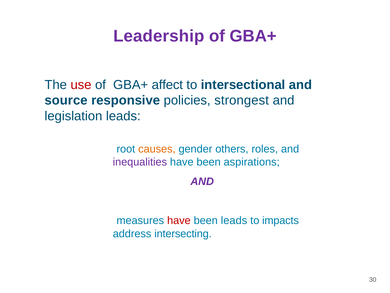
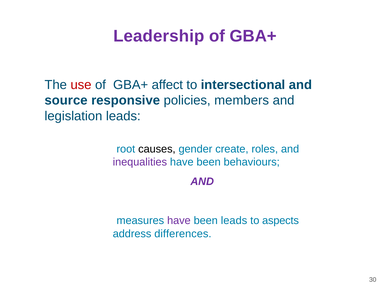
strongest: strongest -> members
causes colour: orange -> black
others: others -> create
aspirations: aspirations -> behaviours
have at (179, 220) colour: red -> purple
impacts: impacts -> aspects
intersecting: intersecting -> differences
